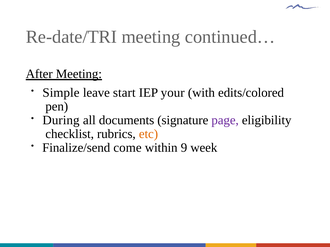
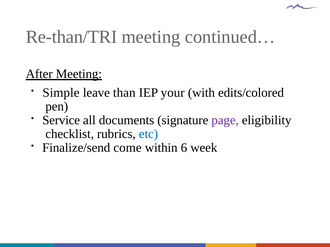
Re-date/TRI: Re-date/TRI -> Re-than/TRI
start: start -> than
During: During -> Service
etc colour: orange -> blue
9: 9 -> 6
